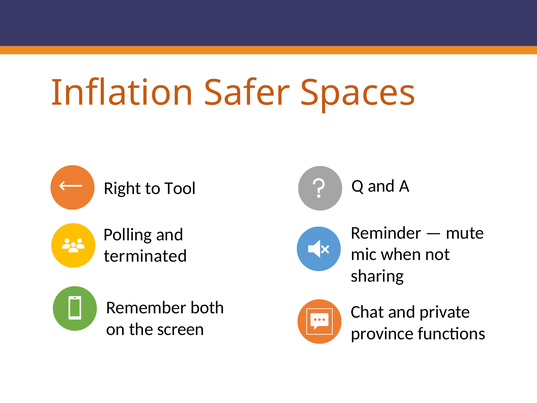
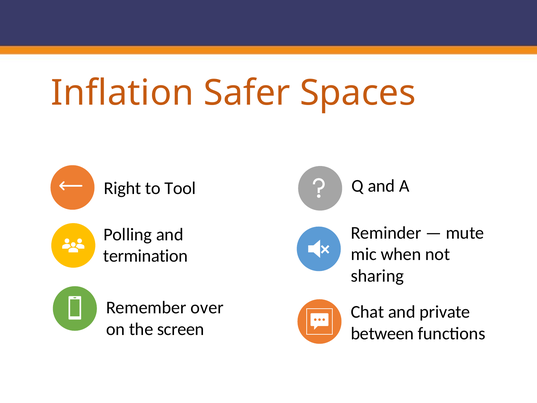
terminated: terminated -> termination
both: both -> over
province: province -> between
